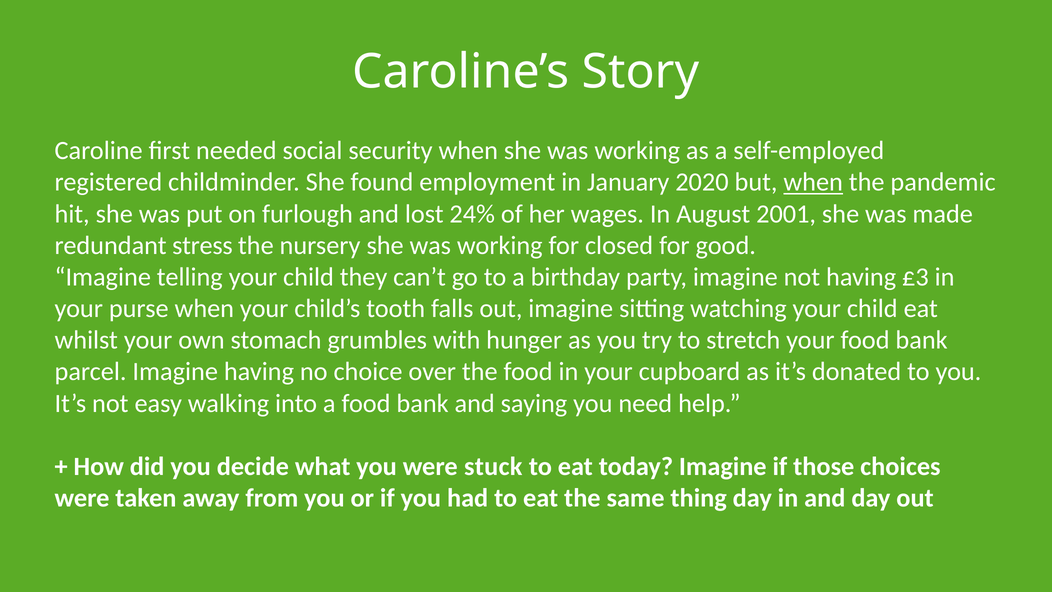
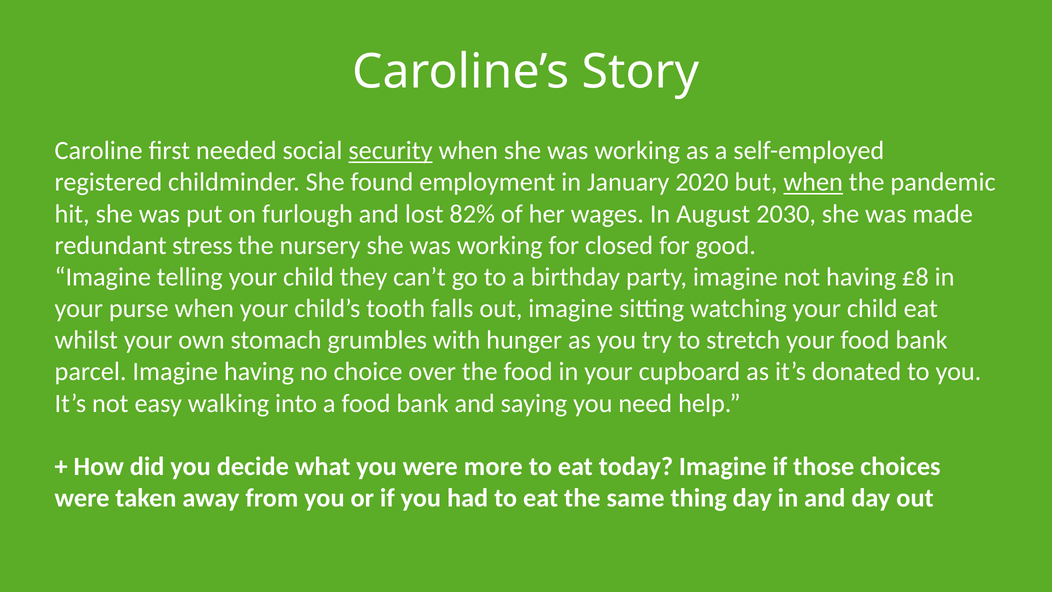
security underline: none -> present
24%: 24% -> 82%
2001: 2001 -> 2030
£3: £3 -> £8
stuck: stuck -> more
